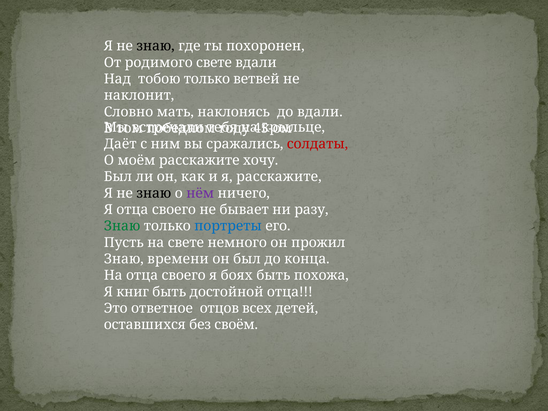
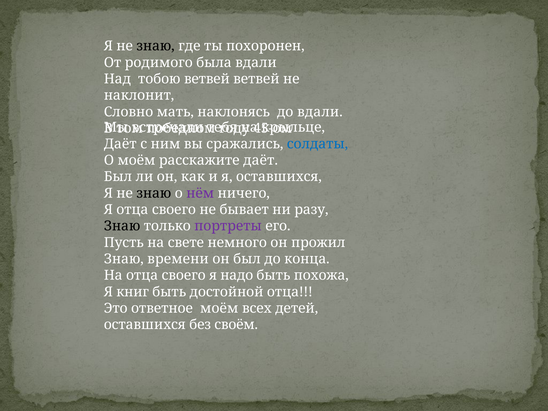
родимого свете: свете -> была
тобою только: только -> ветвей
солдаты colour: red -> blue
расскажите хочу: хочу -> даёт
я расскажите: расскажите -> оставшихся
Знаю at (122, 226) colour: green -> black
портреты colour: blue -> purple
боях: боях -> надо
ответное отцов: отцов -> моём
